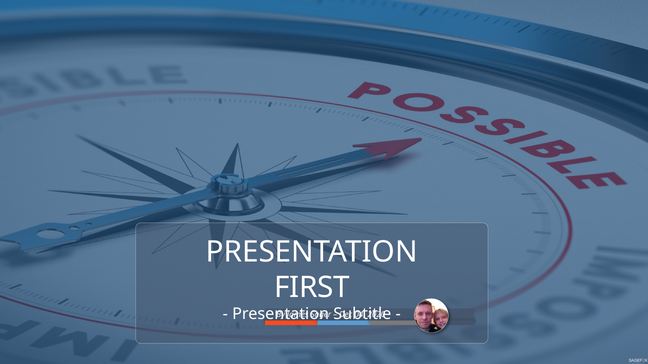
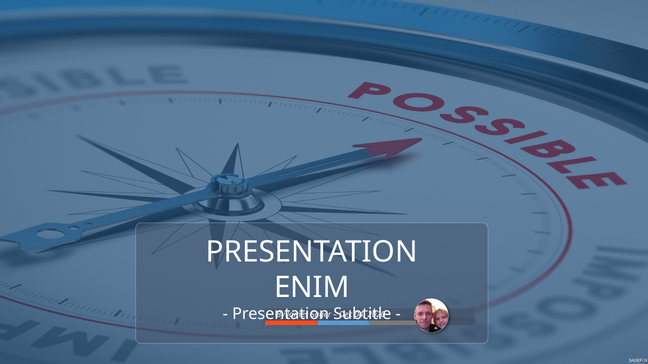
FIRST: FIRST -> ENIM
